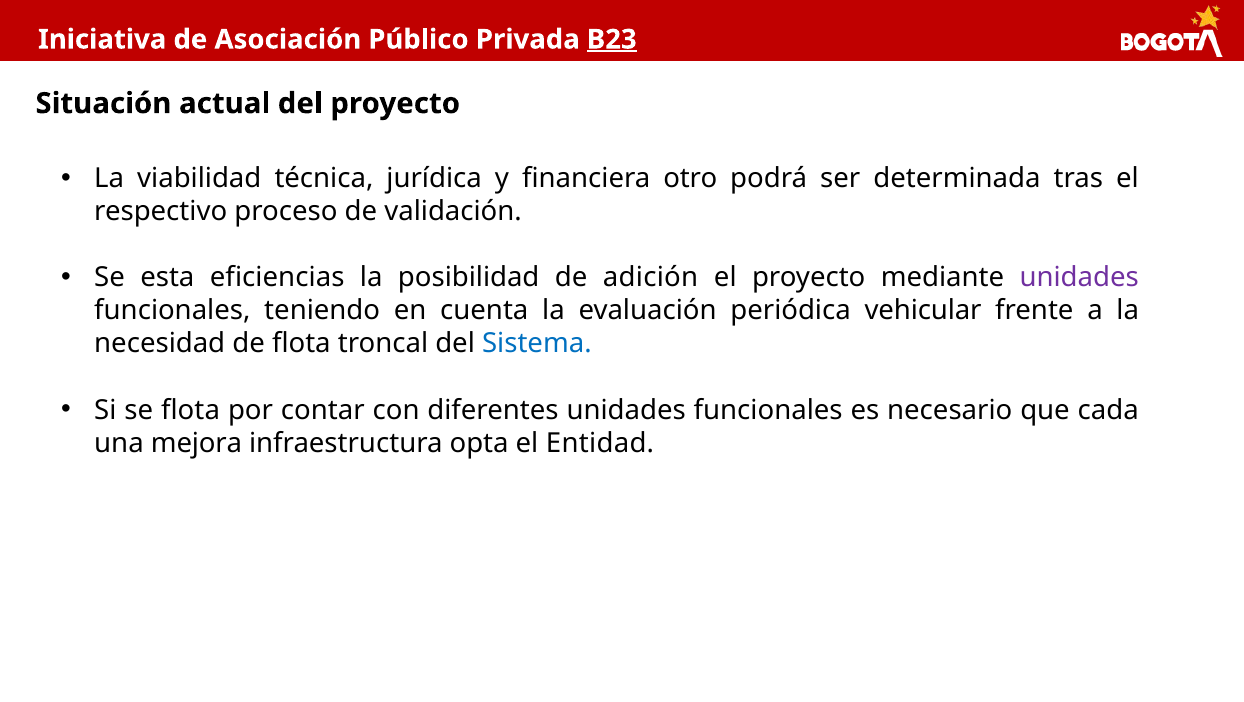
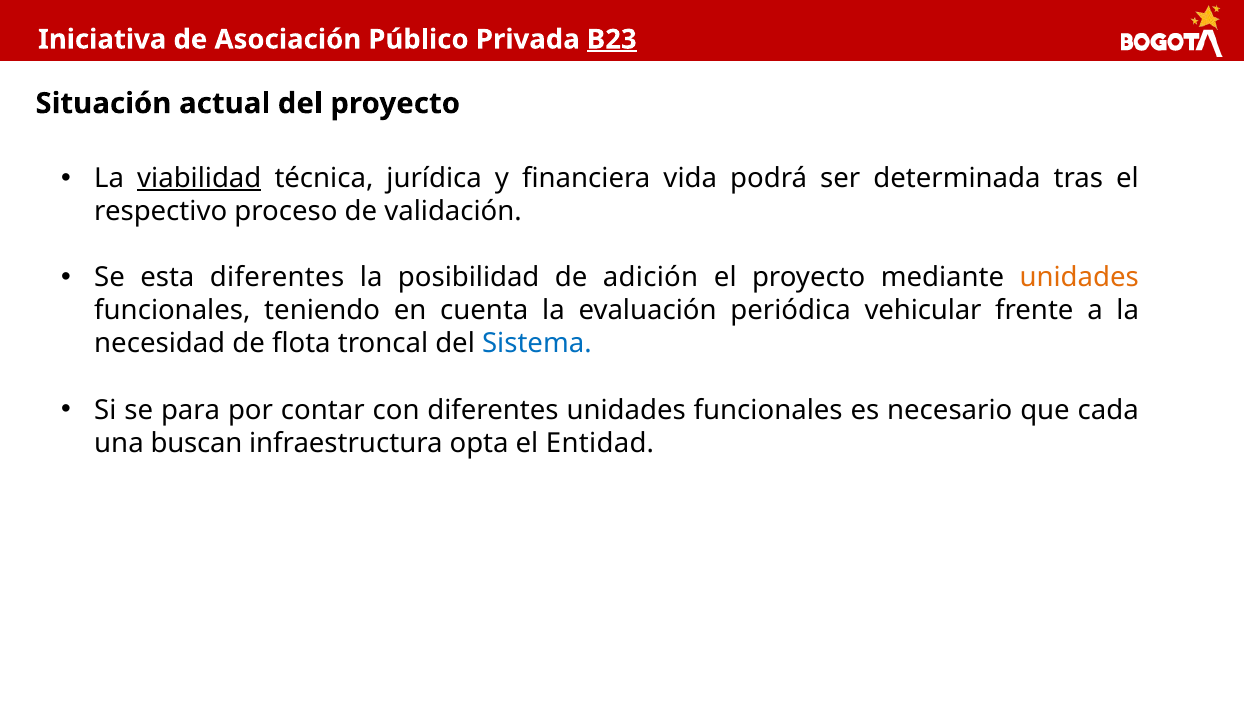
viabilidad underline: none -> present
otro: otro -> vida
esta eficiencias: eficiencias -> diferentes
unidades at (1079, 278) colour: purple -> orange
se flota: flota -> para
mejora: mejora -> buscan
